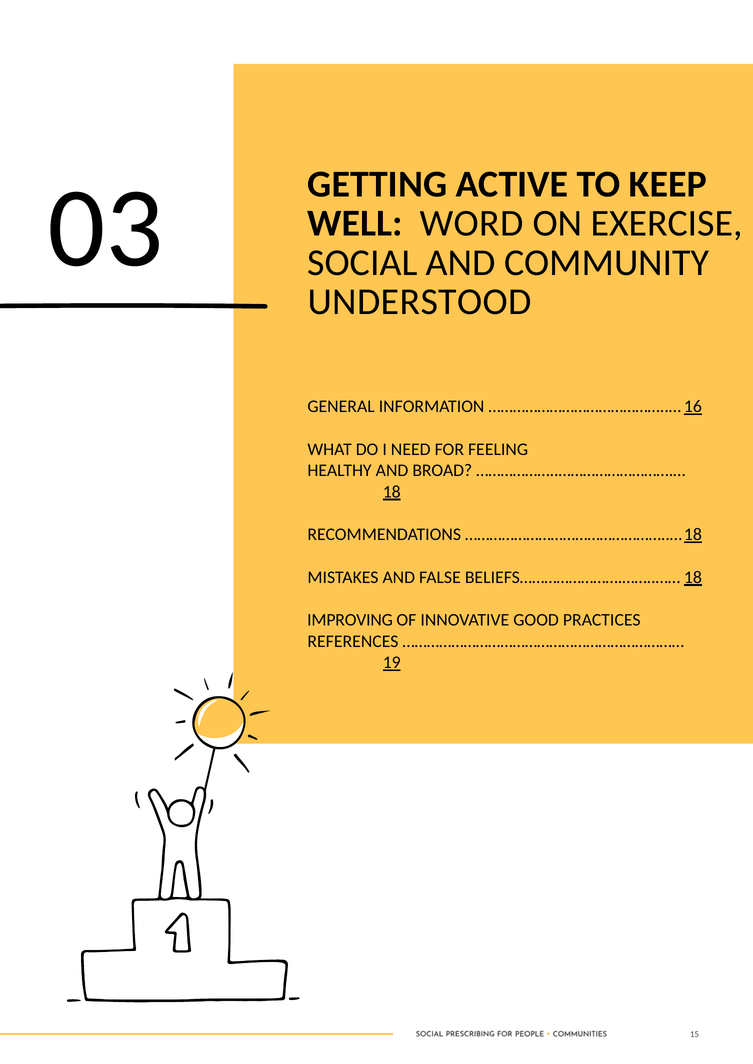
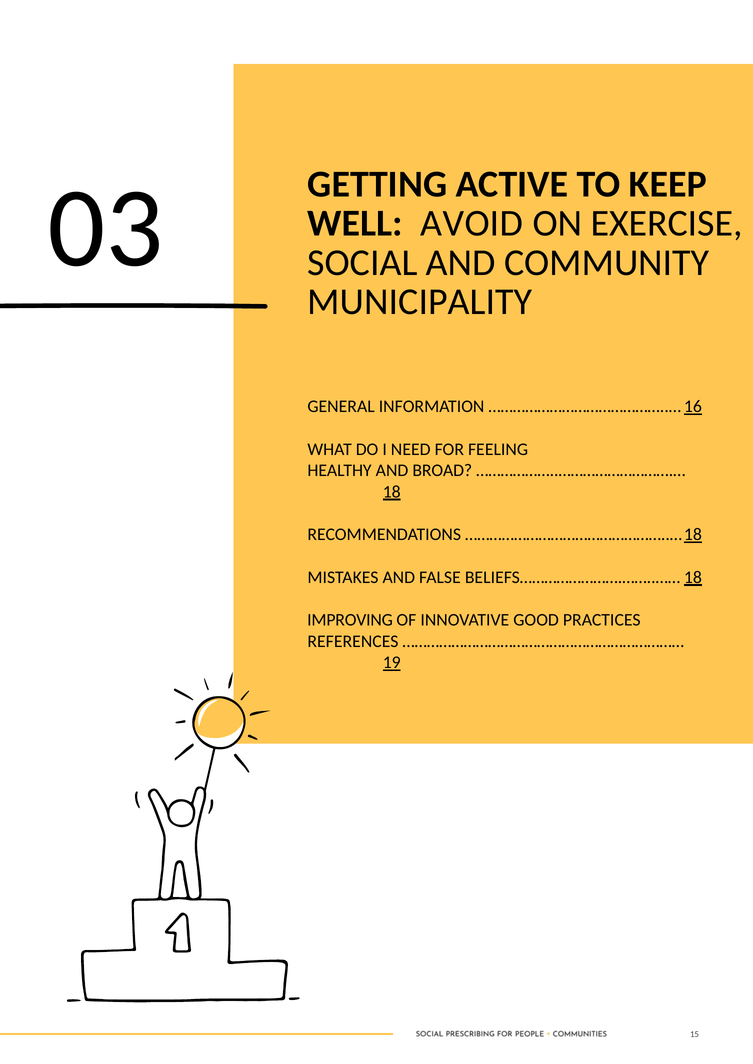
WORD: WORD -> AVOID
UNDERSTOOD: UNDERSTOOD -> MUNICIPALITY
